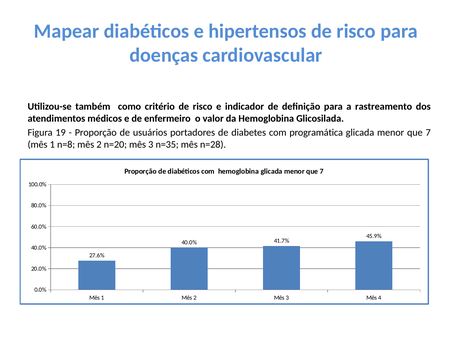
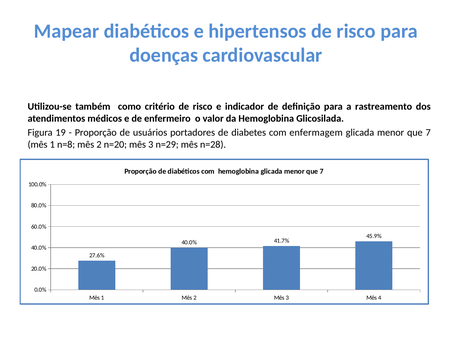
programática: programática -> enfermagem
n=35: n=35 -> n=29
